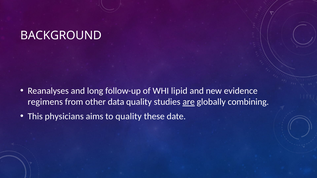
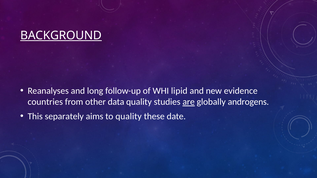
BACKGROUND underline: none -> present
regimens: regimens -> countries
combining: combining -> androgens
physicians: physicians -> separately
